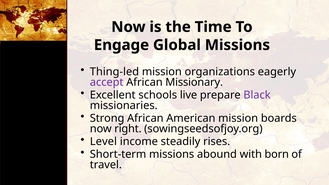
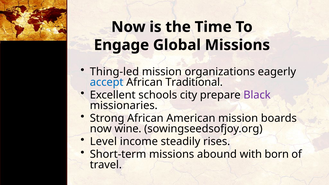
accept colour: purple -> blue
Missionary: Missionary -> Traditional
live: live -> city
right: right -> wine
